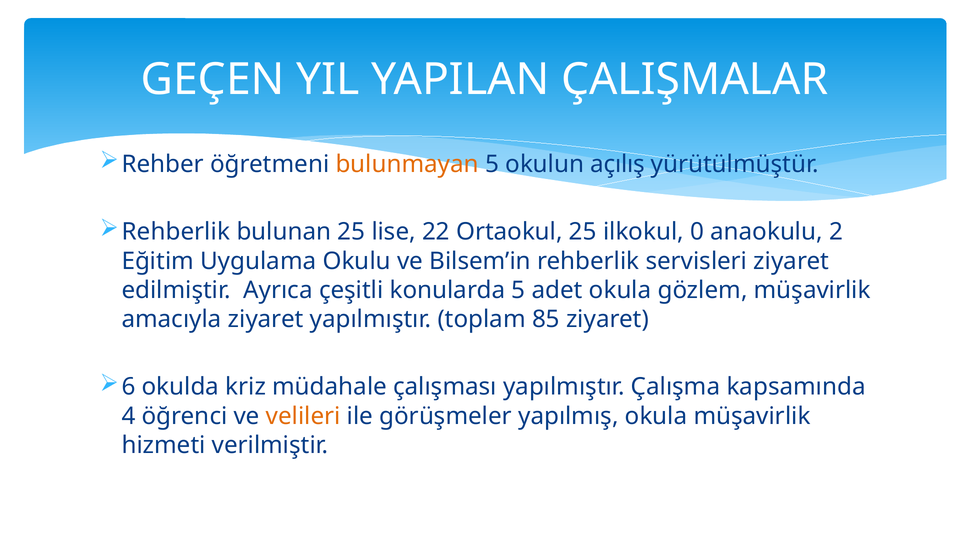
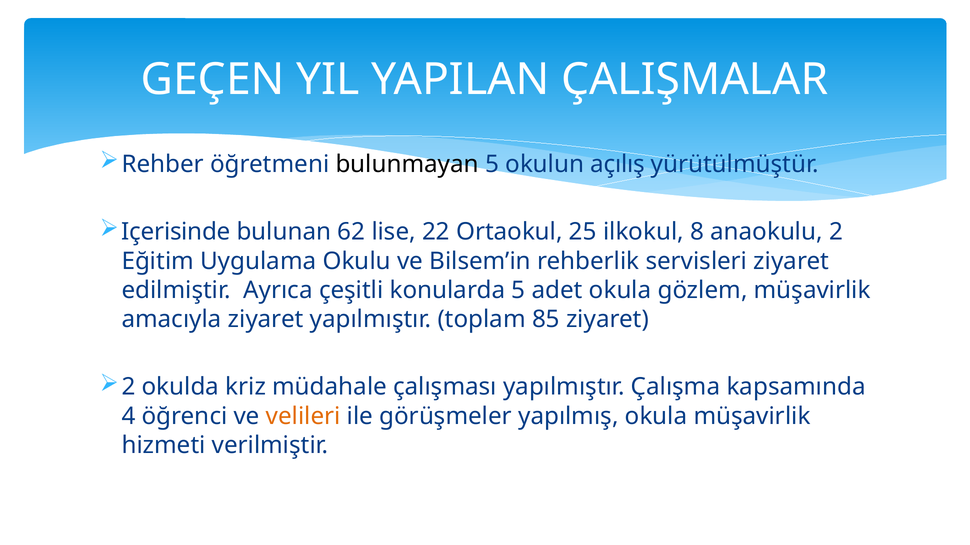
bulunmayan colour: orange -> black
Rehberlik at (176, 232): Rehberlik -> Içerisinde
bulunan 25: 25 -> 62
0: 0 -> 8
6 at (129, 387): 6 -> 2
